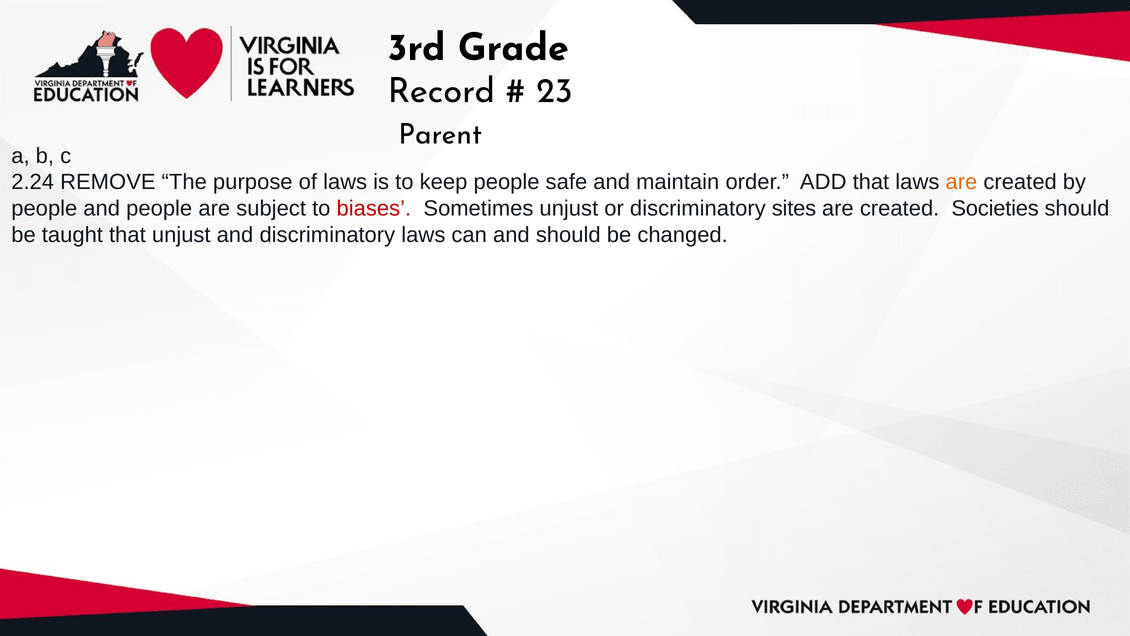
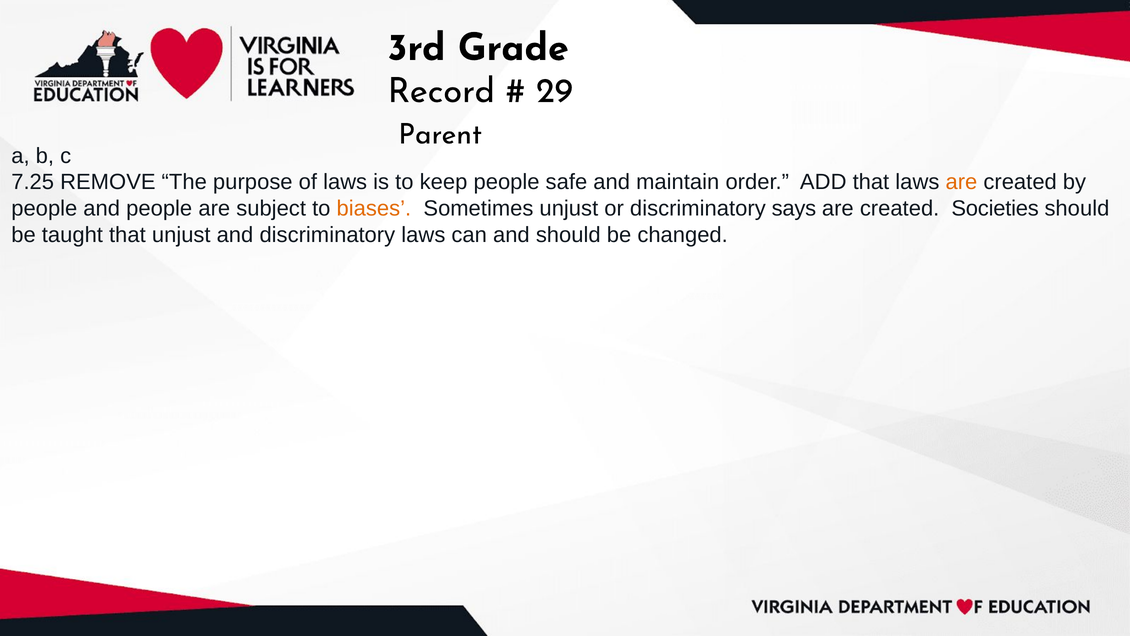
23: 23 -> 29
2.24: 2.24 -> 7.25
biases colour: red -> orange
sites: sites -> says
